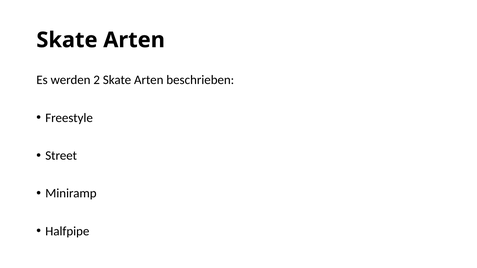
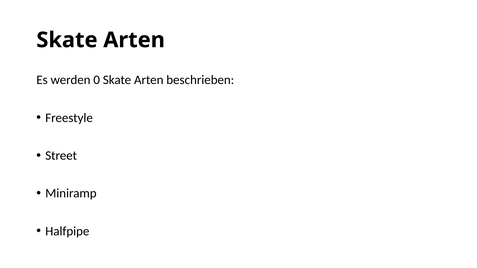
2: 2 -> 0
